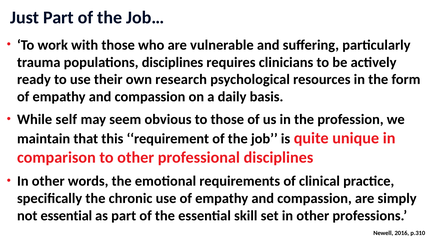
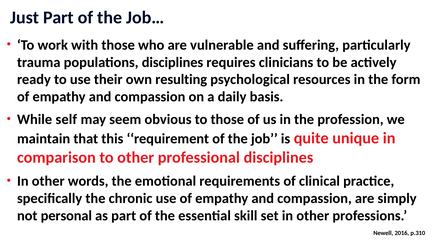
research: research -> resulting
not essential: essential -> personal
